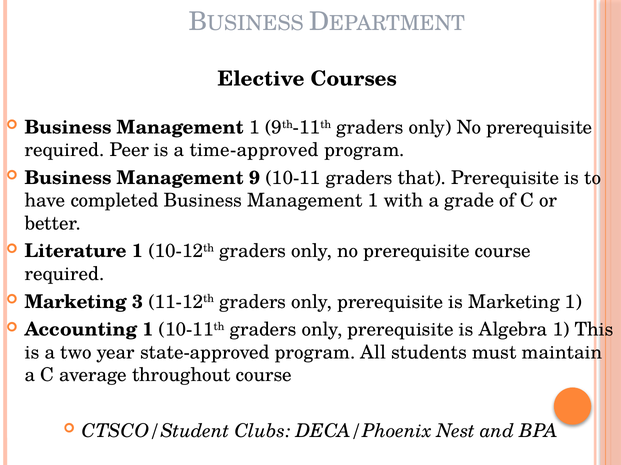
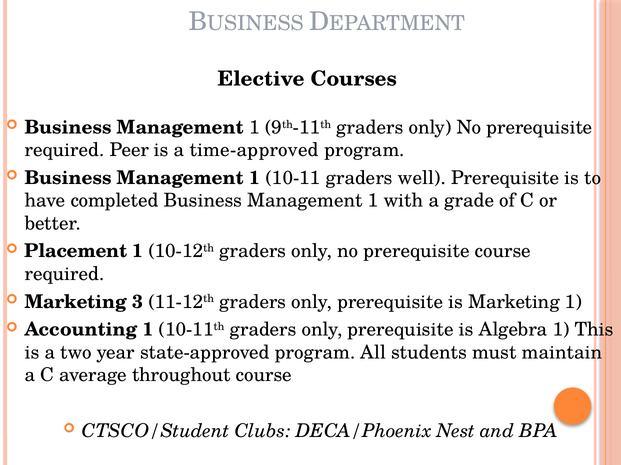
9 at (255, 178): 9 -> 1
that: that -> well
Literature: Literature -> Placement
